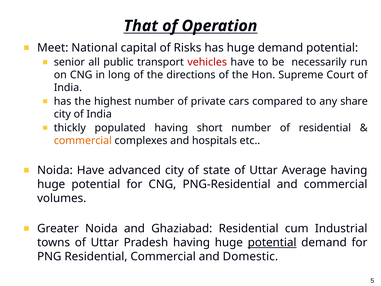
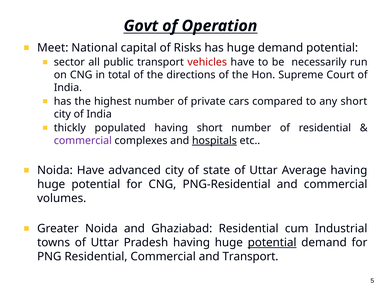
That: That -> Govt
senior: senior -> sector
long: long -> total
any share: share -> short
commercial at (83, 140) colour: orange -> purple
hospitals underline: none -> present
and Domestic: Domestic -> Transport
